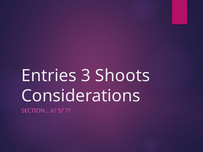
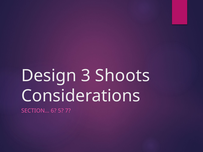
Entries: Entries -> Design
